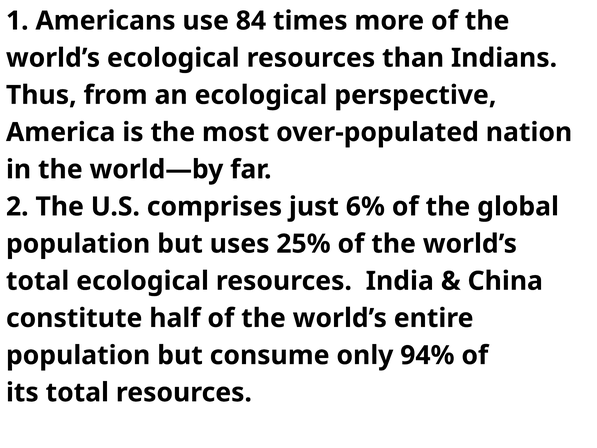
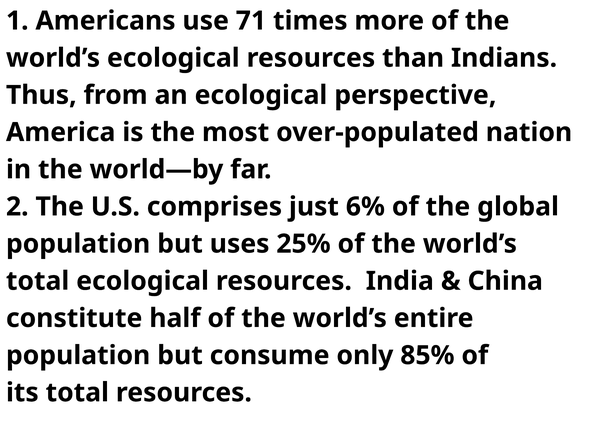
84: 84 -> 71
94%: 94% -> 85%
